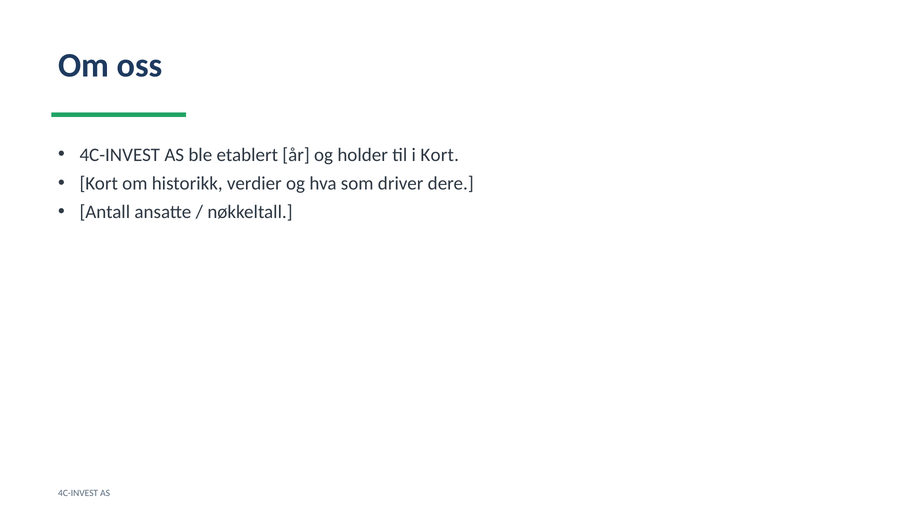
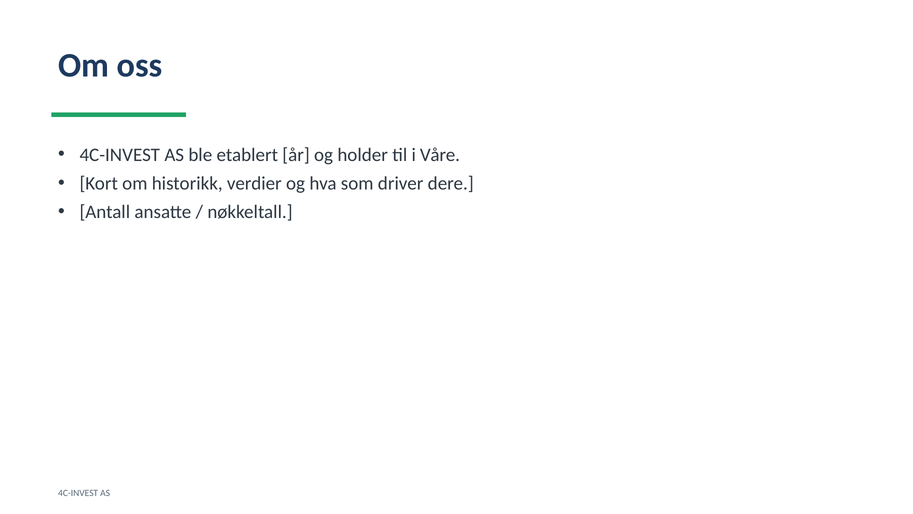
i Kort: Kort -> Våre
